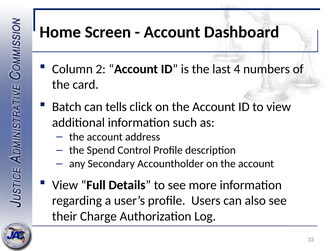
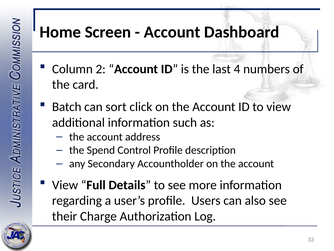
tells: tells -> sort
